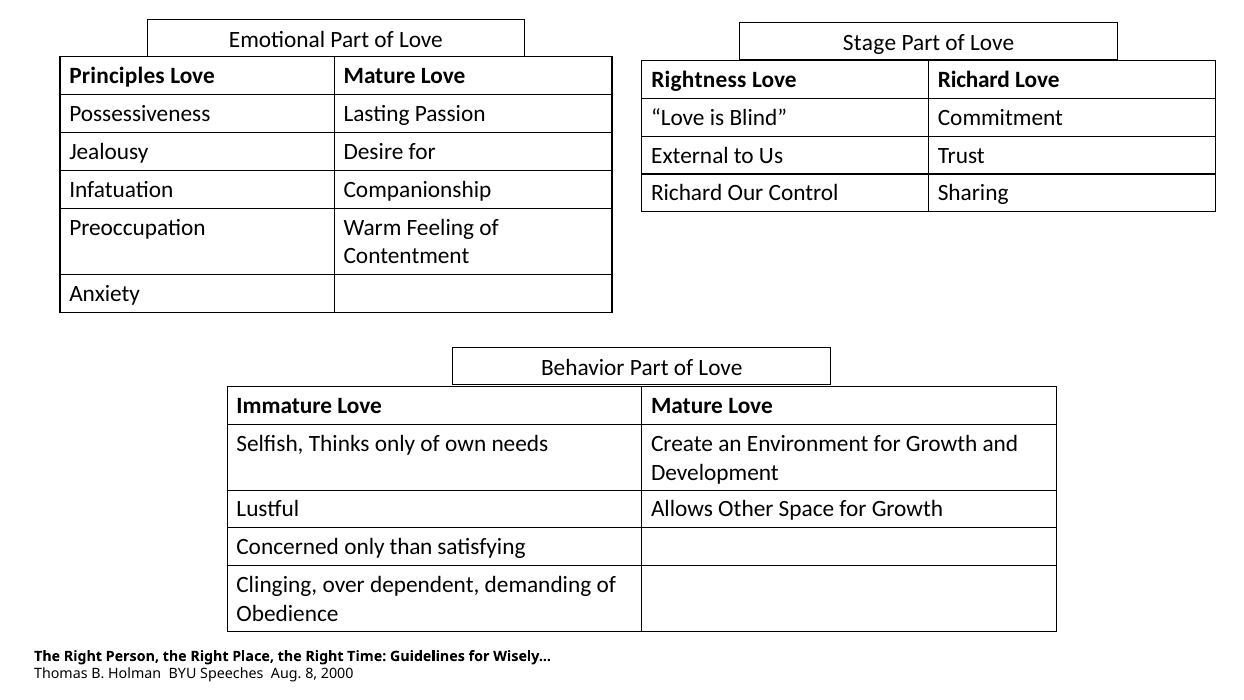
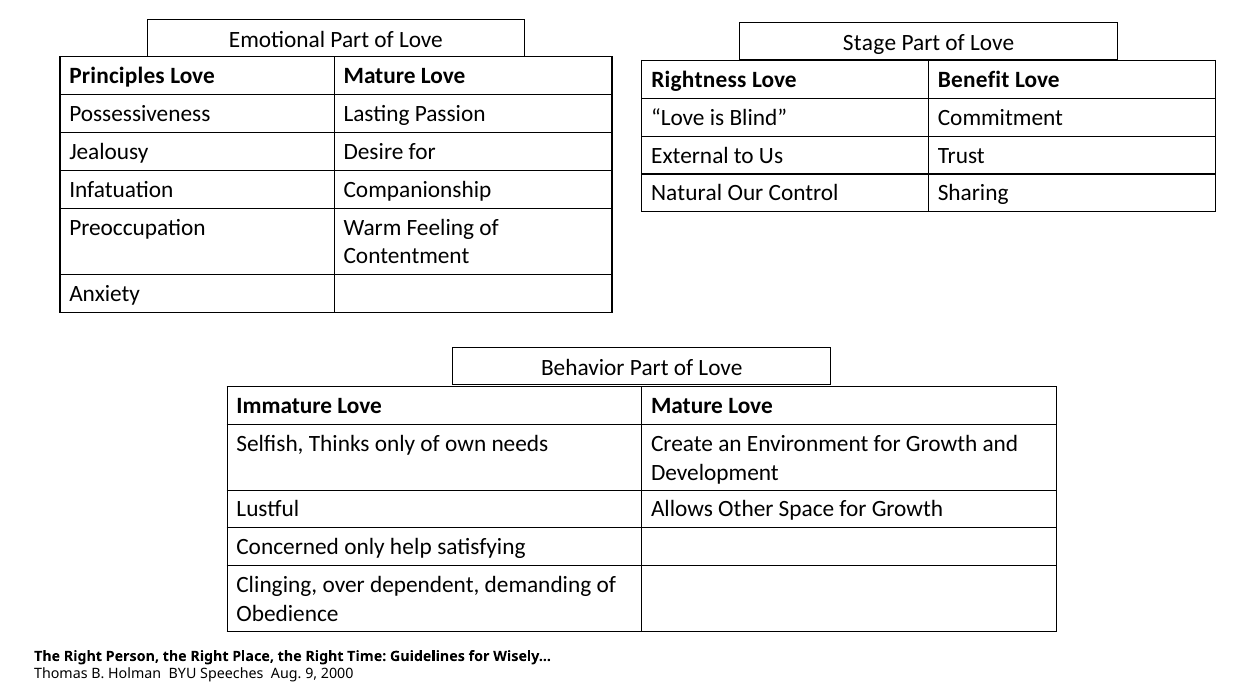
Love Richard: Richard -> Benefit
Richard at (687, 193): Richard -> Natural
than: than -> help
8: 8 -> 9
